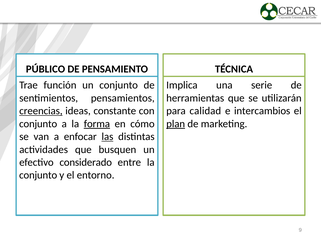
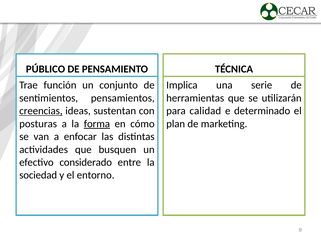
constante: constante -> sustentan
intercambios: intercambios -> determinado
conjunto at (38, 124): conjunto -> posturas
plan underline: present -> none
las underline: present -> none
conjunto at (38, 175): conjunto -> sociedad
